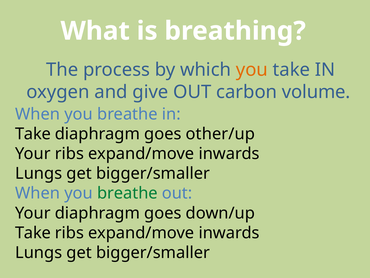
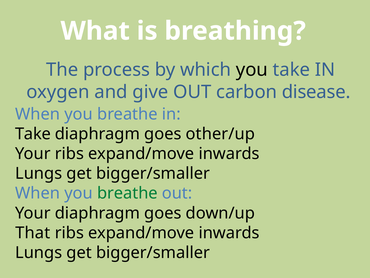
you at (252, 70) colour: orange -> black
volume: volume -> disease
Take at (33, 232): Take -> That
